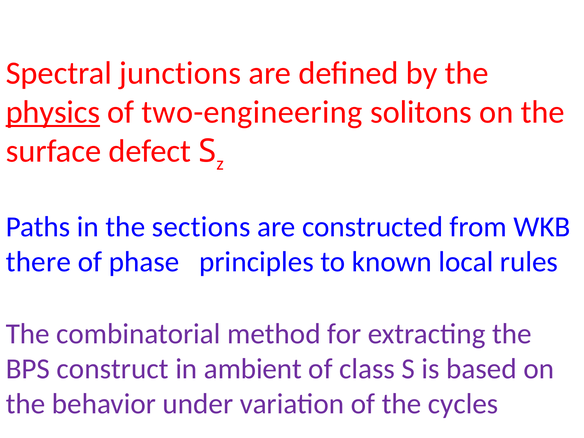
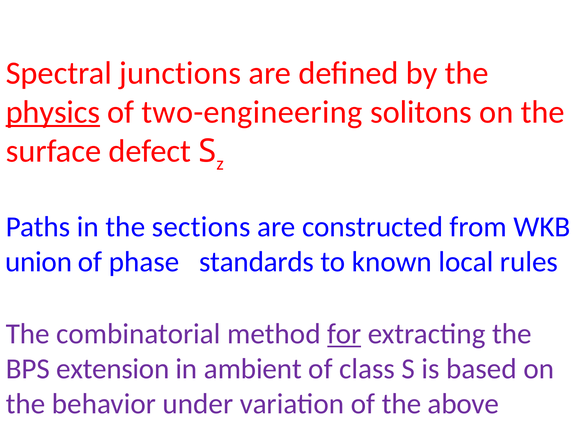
there: there -> union
principles: principles -> standards
for underline: none -> present
construct: construct -> extension
cycles: cycles -> above
